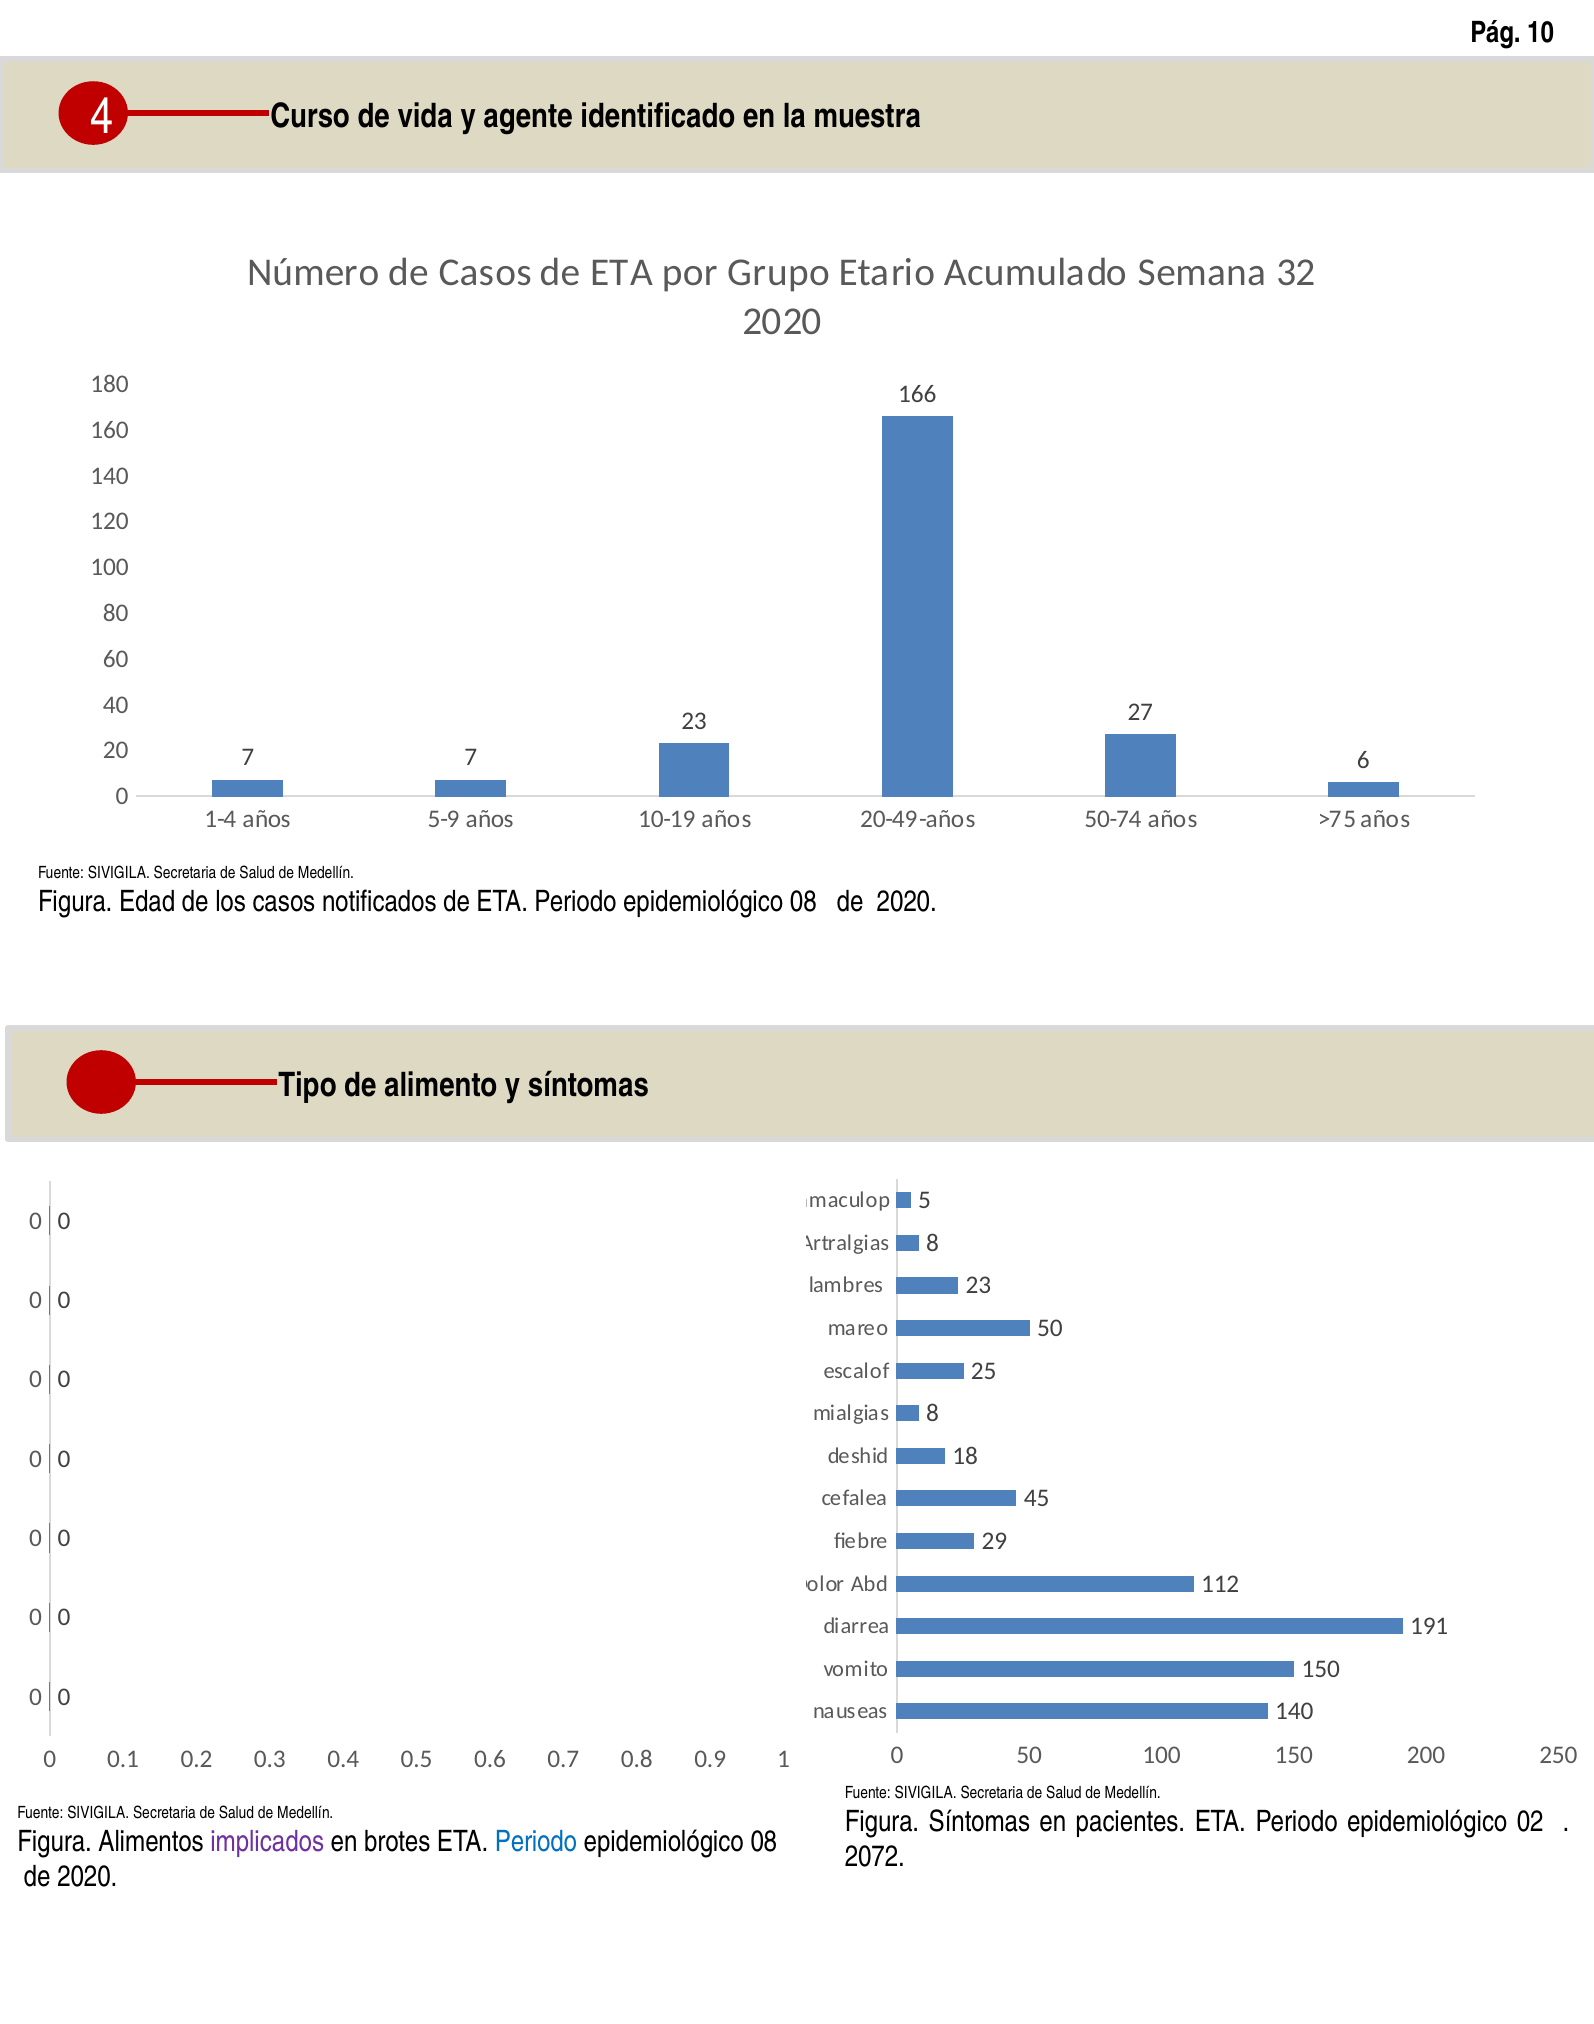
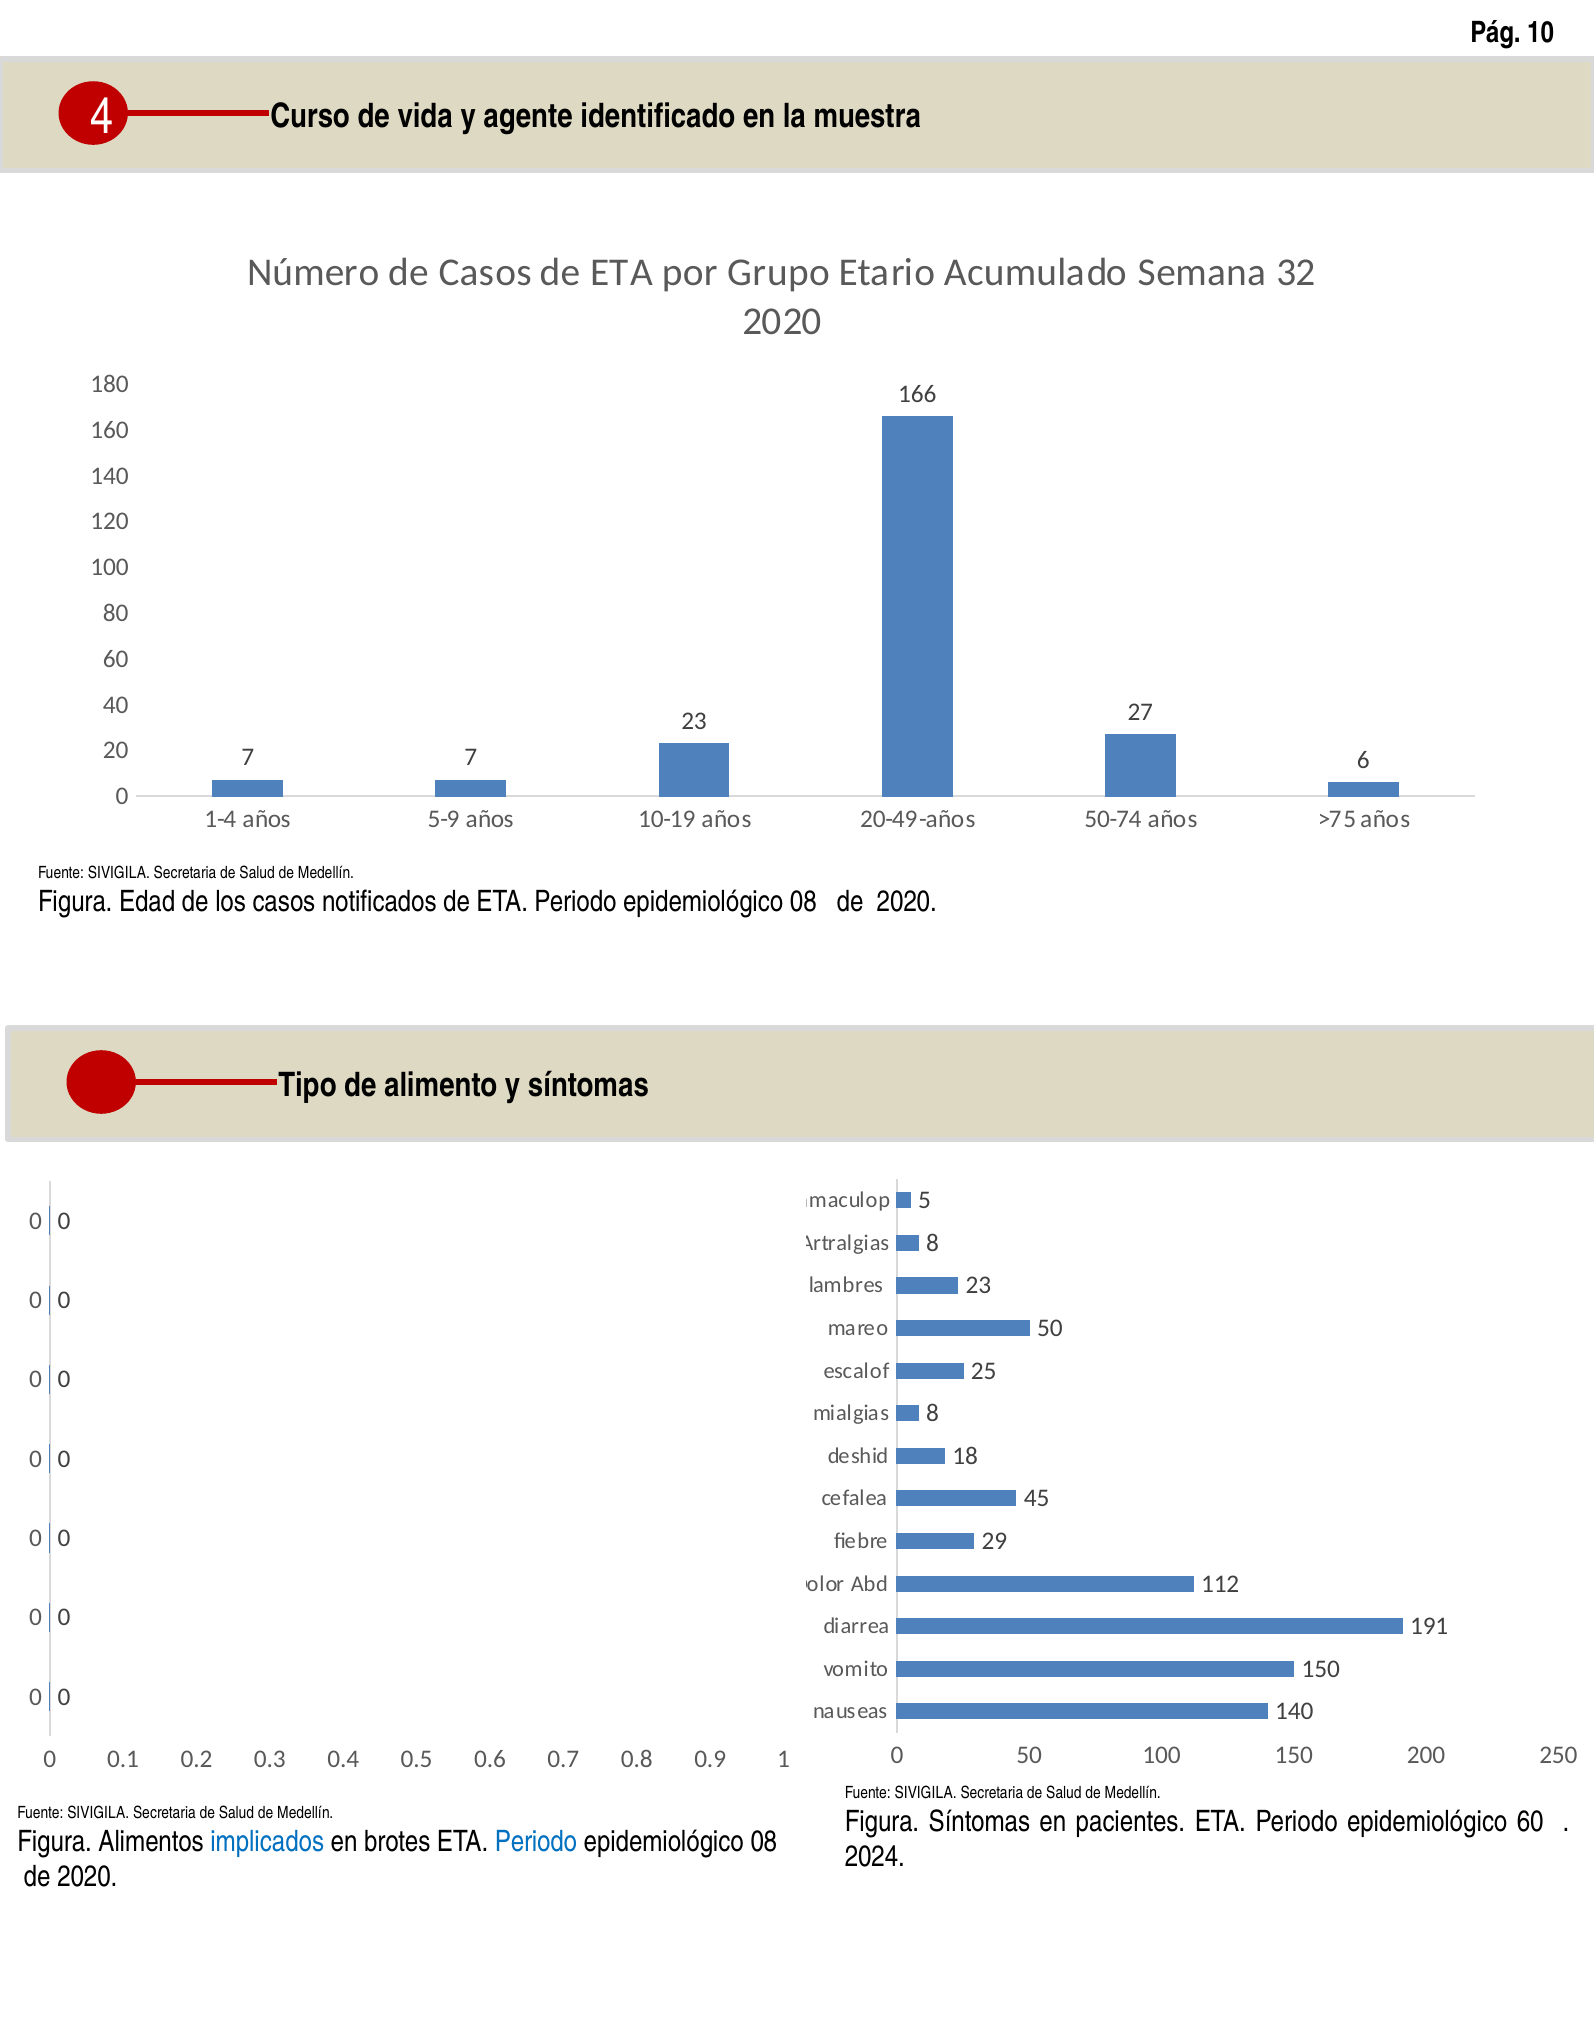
epidemiológico 02: 02 -> 60
implicados colour: purple -> blue
2072: 2072 -> 2024
